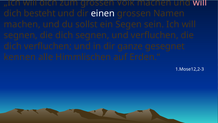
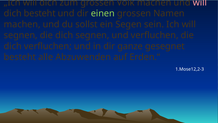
einen colour: white -> light green
kennen at (20, 57): kennen -> besteht
Himmlischen: Himmlischen -> Abzuwenden
